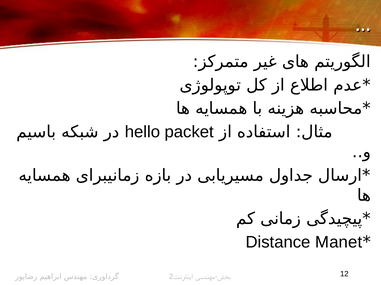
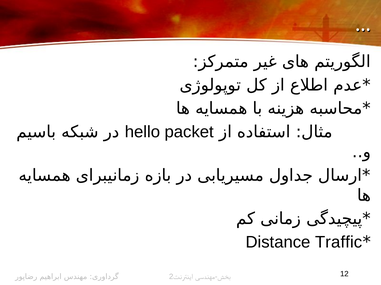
Manet: Manet -> Traffic
